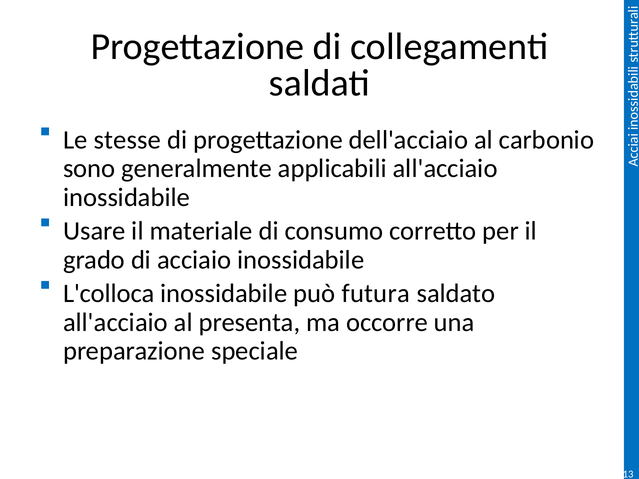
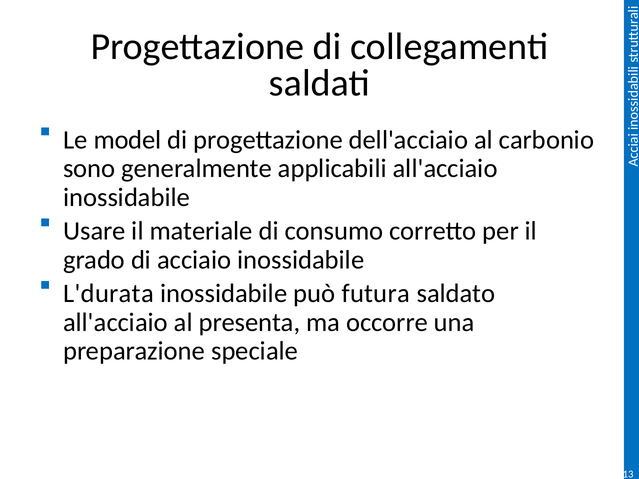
stesse: stesse -> model
L'colloca: L'colloca -> L'durata
